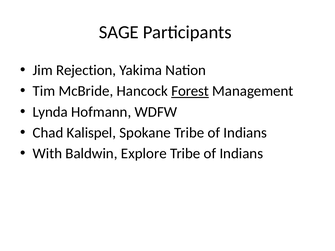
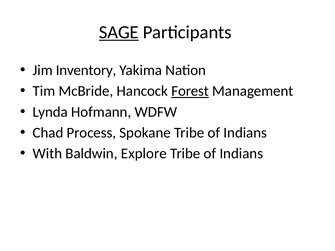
SAGE underline: none -> present
Rejection: Rejection -> Inventory
Kalispel: Kalispel -> Process
